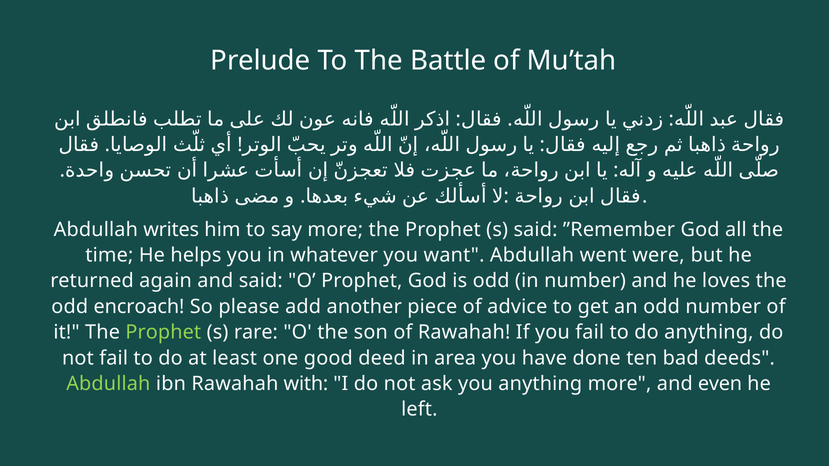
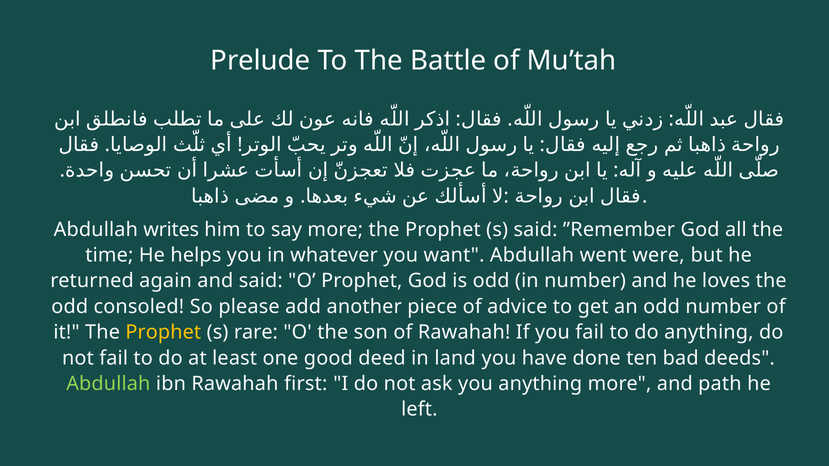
encroach: encroach -> consoled
Prophet at (163, 333) colour: light green -> yellow
area: area -> land
with: with -> first
even: even -> path
